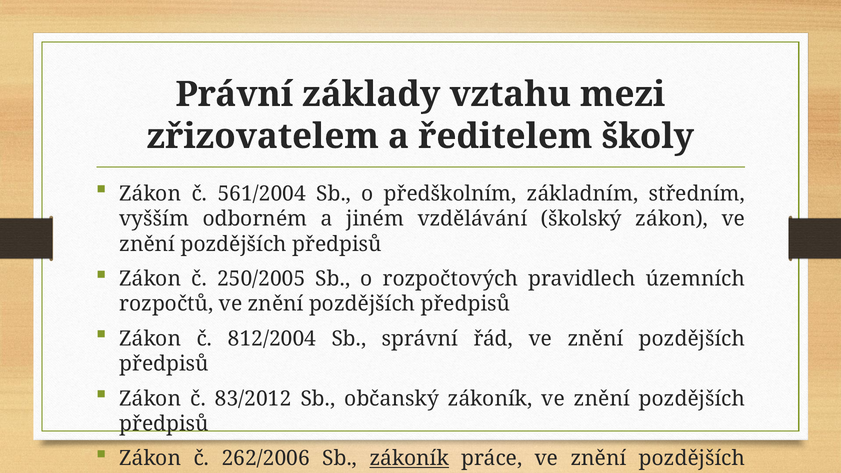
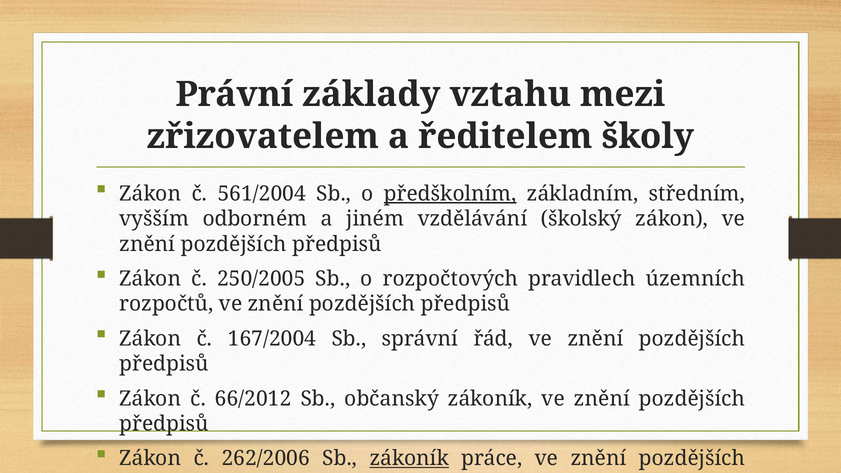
předškolním underline: none -> present
812/2004: 812/2004 -> 167/2004
83/2012: 83/2012 -> 66/2012
